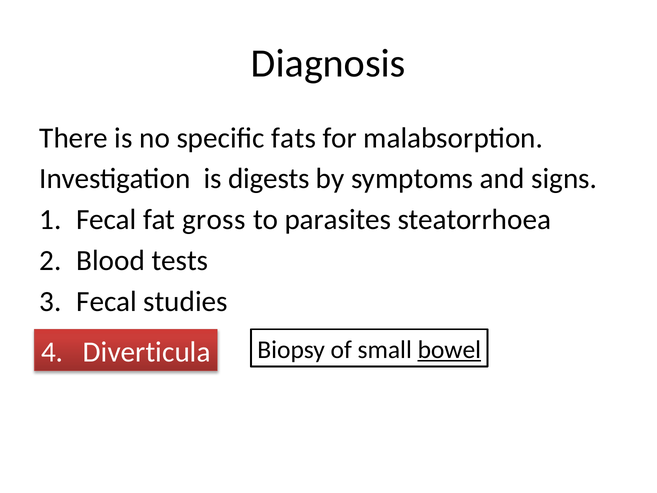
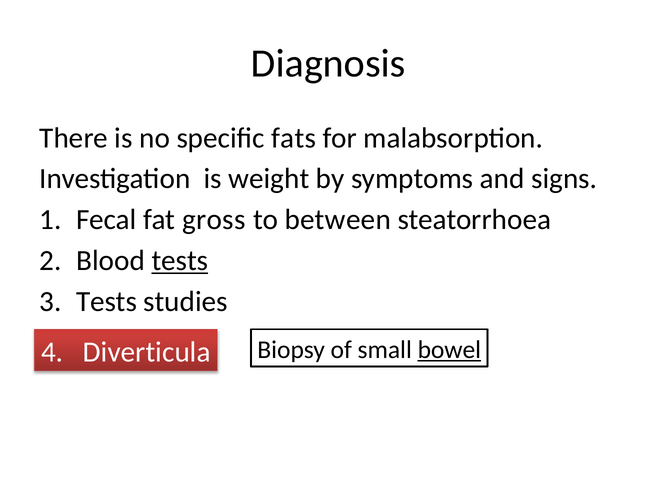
digests: digests -> weight
parasites: parasites -> between
tests at (180, 261) underline: none -> present
Fecal at (107, 301): Fecal -> Tests
